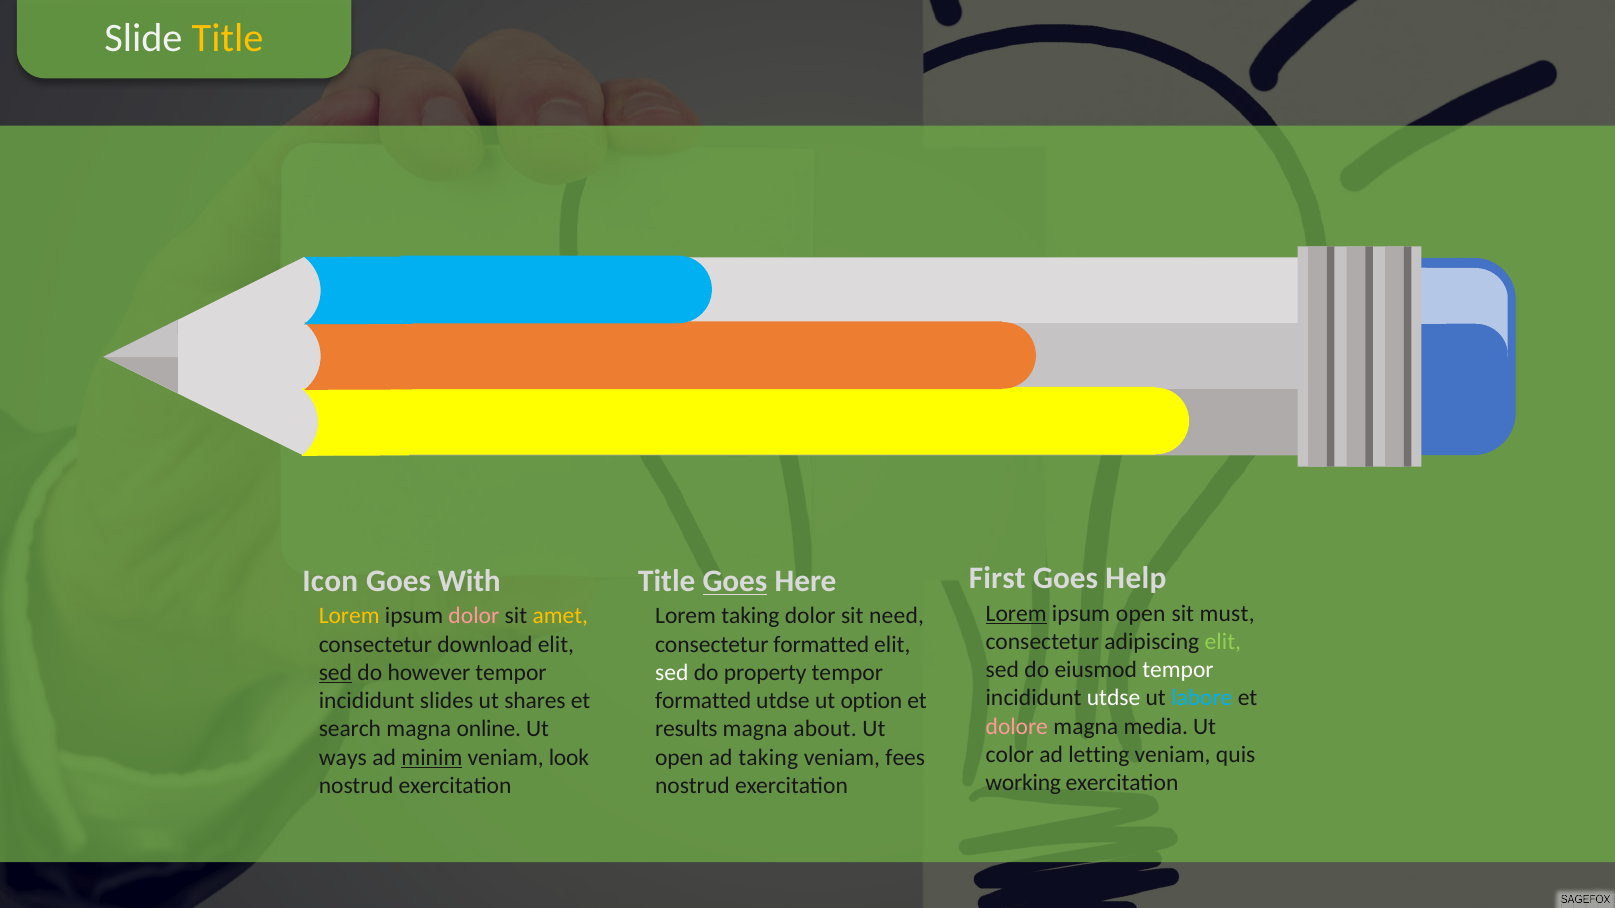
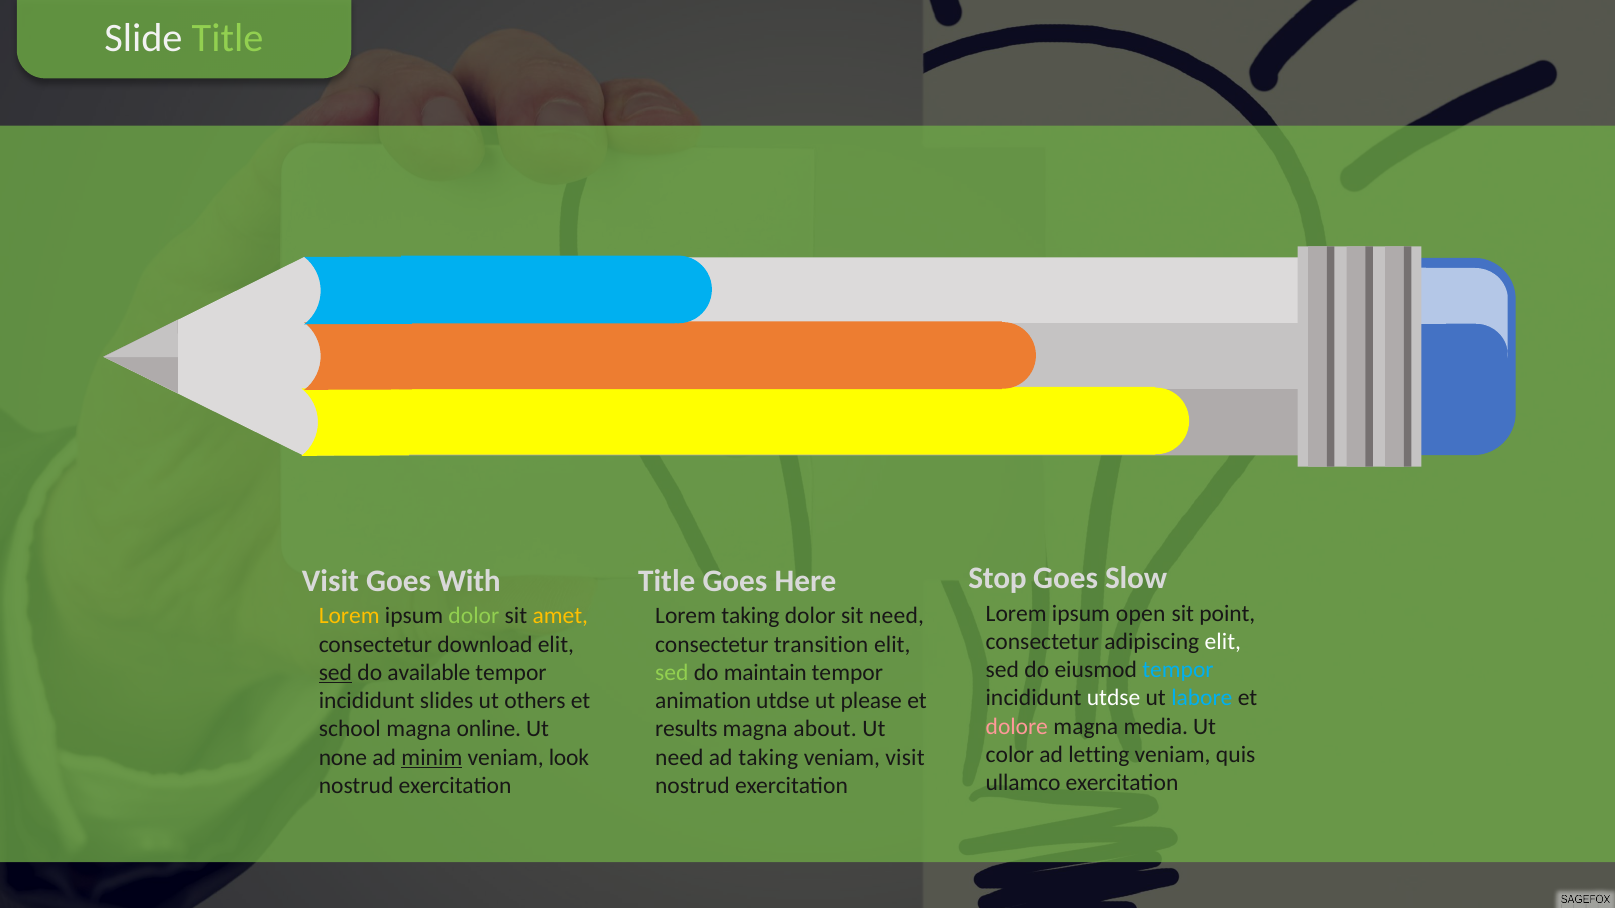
Title at (228, 38) colour: yellow -> light green
First: First -> Stop
Help: Help -> Slow
Icon at (330, 581): Icon -> Visit
Goes at (735, 581) underline: present -> none
Lorem at (1016, 614) underline: present -> none
must: must -> point
dolor at (474, 616) colour: pink -> light green
elit at (1223, 642) colour: light green -> white
consectetur formatted: formatted -> transition
tempor at (1178, 670) colour: white -> light blue
however: however -> available
sed at (672, 673) colour: white -> light green
property: property -> maintain
shares: shares -> others
formatted at (703, 701): formatted -> animation
option: option -> please
search: search -> school
ways: ways -> none
open at (679, 758): open -> need
veniam fees: fees -> visit
working: working -> ullamco
